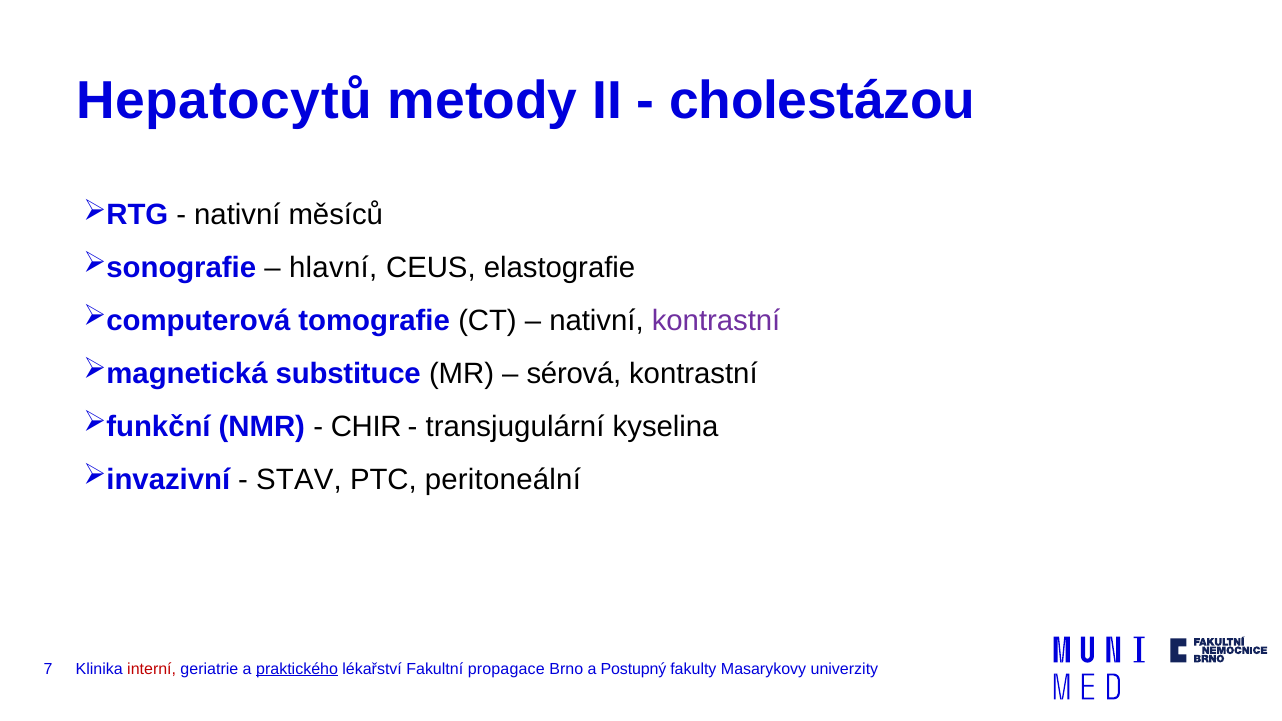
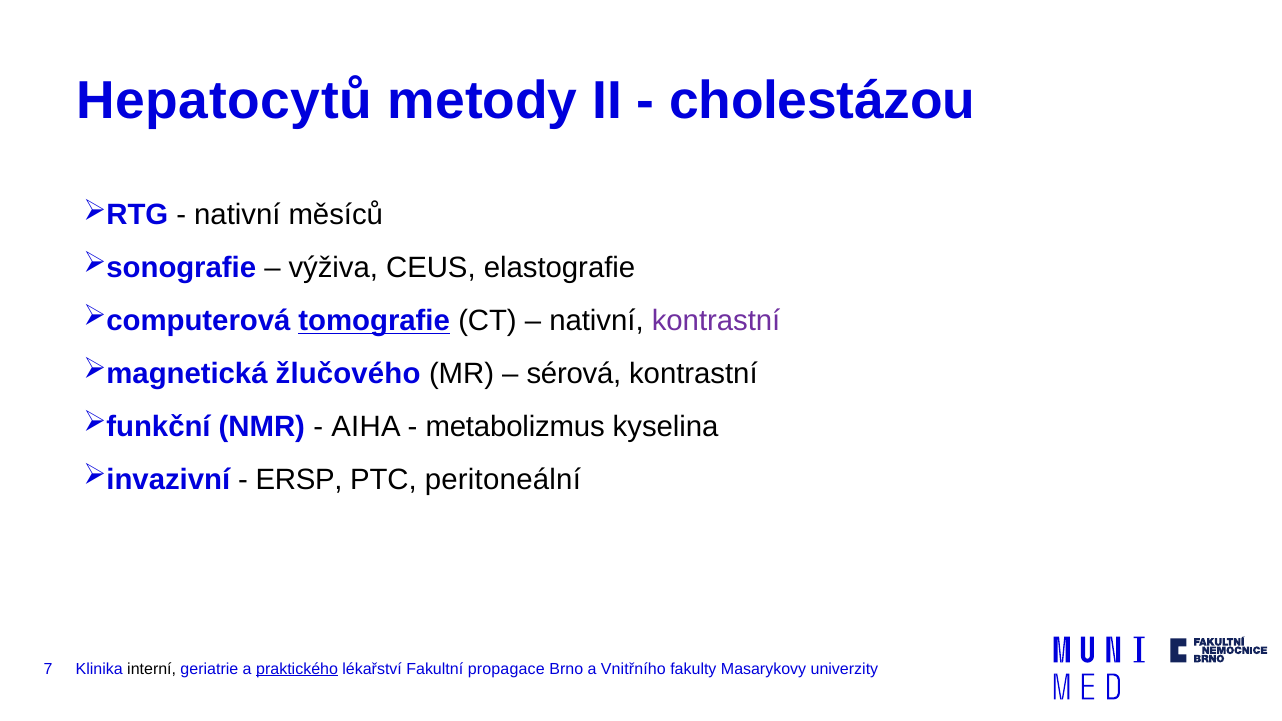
hlavní: hlavní -> výživa
tomografie underline: none -> present
substituce: substituce -> žlučového
CHIR: CHIR -> AIHA
transjugulární: transjugulární -> metabolizmus
STAV: STAV -> ERSP
interní colour: red -> black
Postupný: Postupný -> Vnitřního
